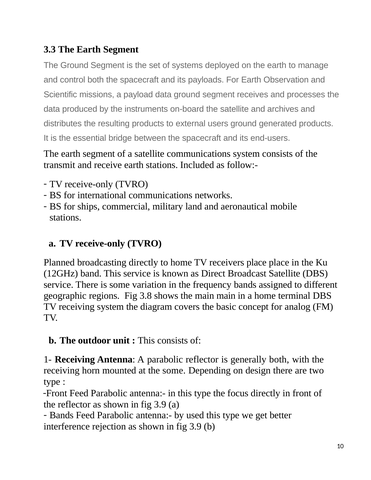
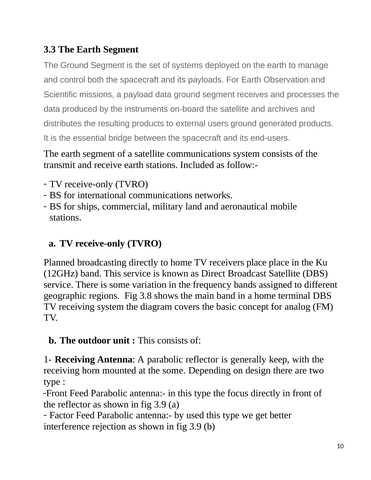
main main: main -> band
generally both: both -> keep
Bands at (62, 415): Bands -> Factor
